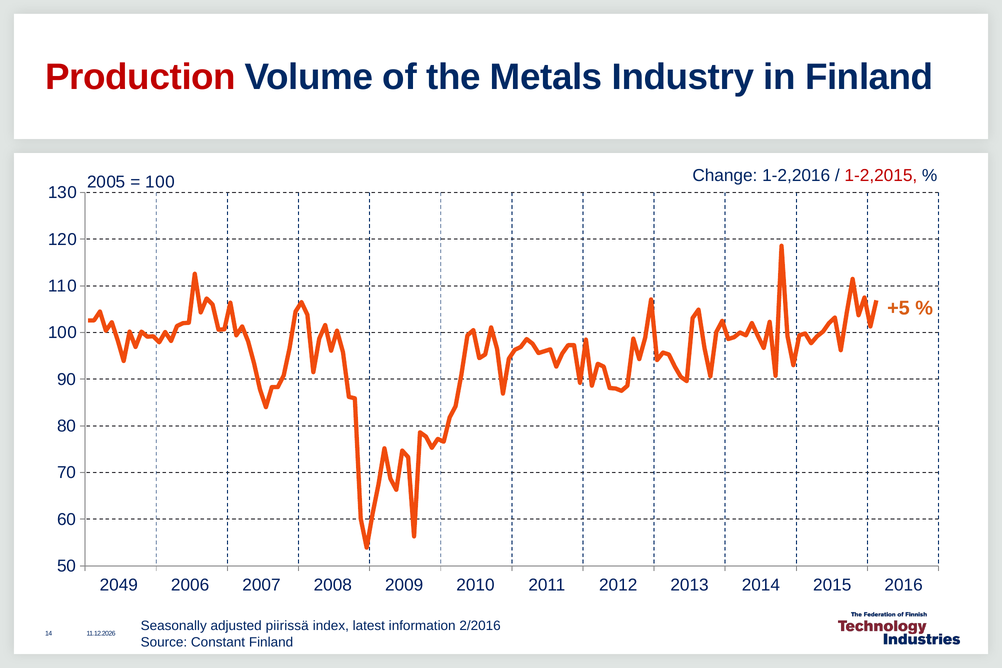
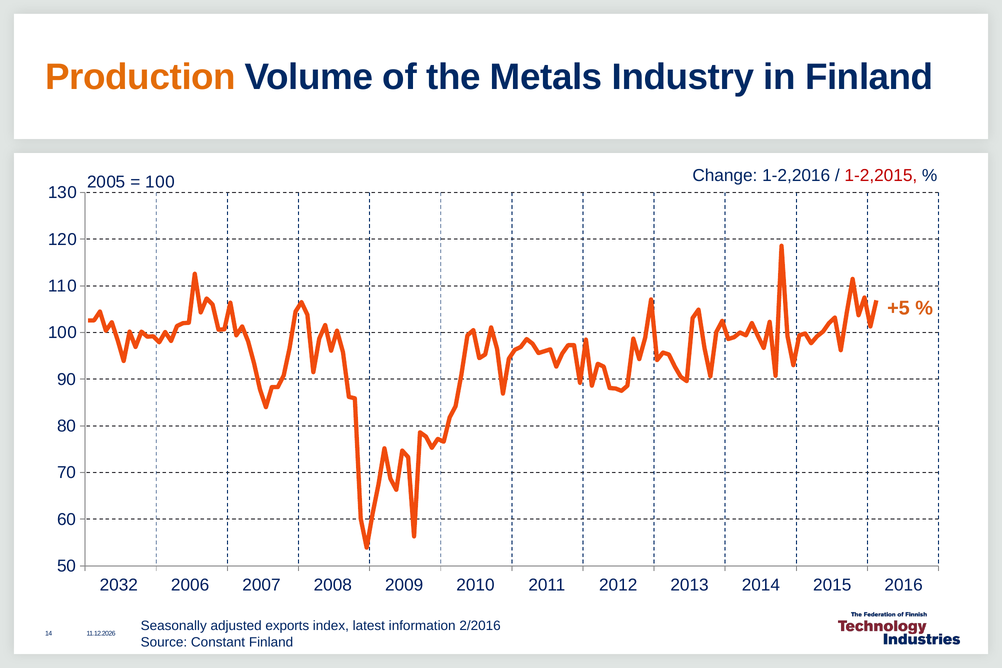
Production colour: red -> orange
2049: 2049 -> 2032
piirissä: piirissä -> exports
